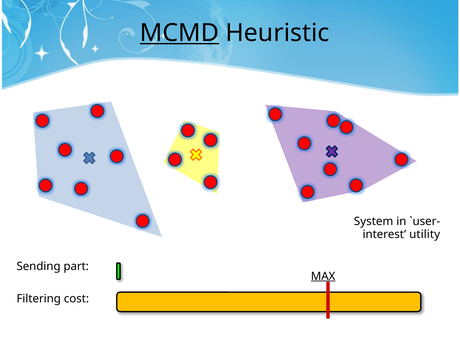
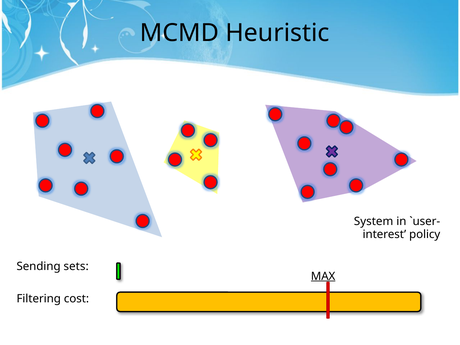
MCMD underline: present -> none
utility: utility -> policy
part: part -> sets
